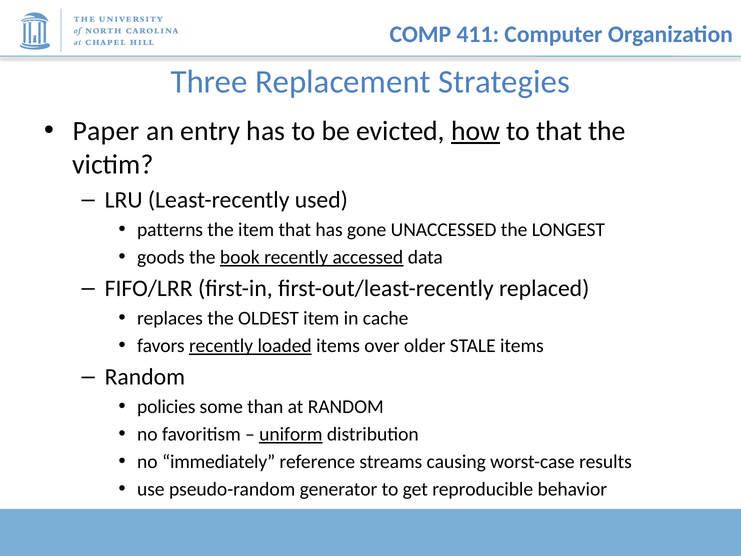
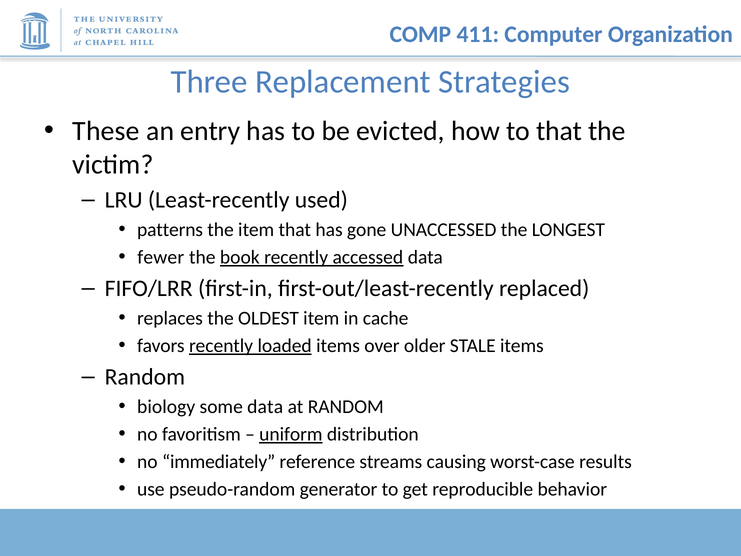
Paper: Paper -> These
how underline: present -> none
goods: goods -> fewer
policies: policies -> biology
some than: than -> data
